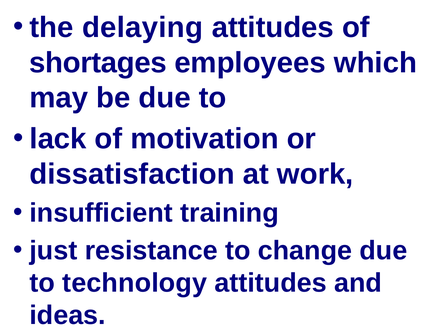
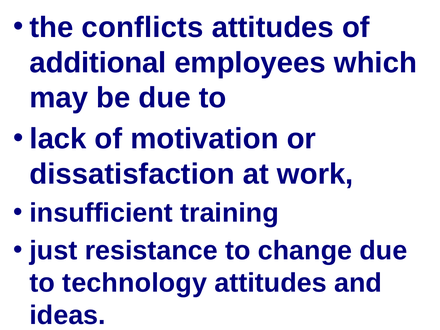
delaying: delaying -> conflicts
shortages: shortages -> additional
